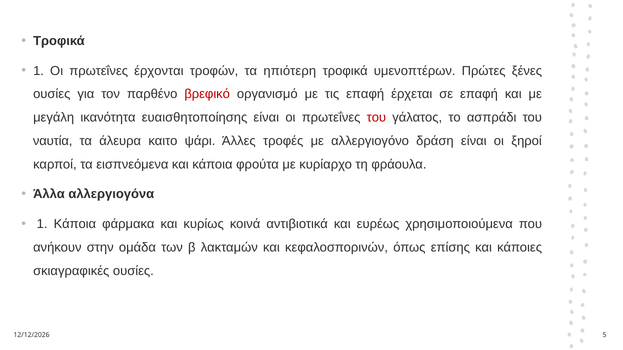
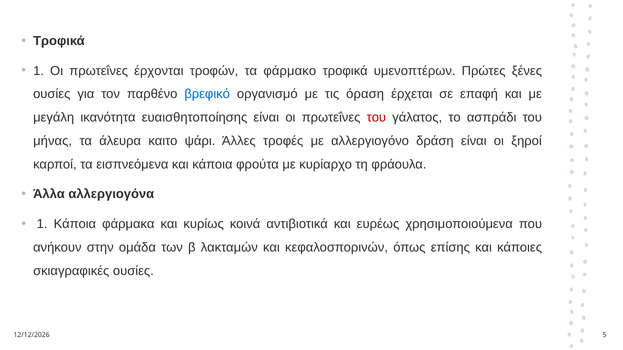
ηπιότερη: ηπιότερη -> φάρμακο
βρεφικό colour: red -> blue
τις επαφή: επαφή -> όραση
ναυτία: ναυτία -> μήνας
